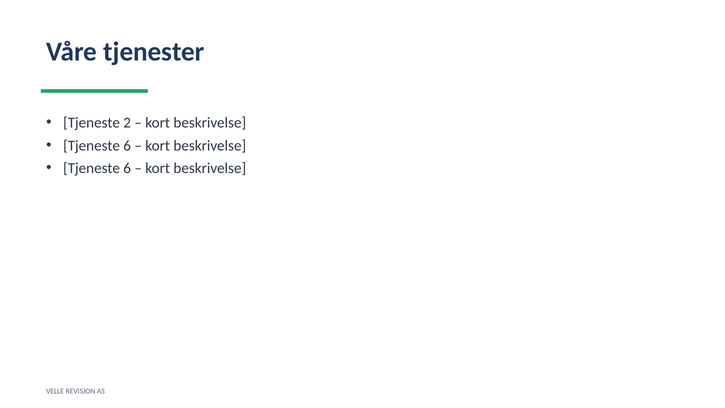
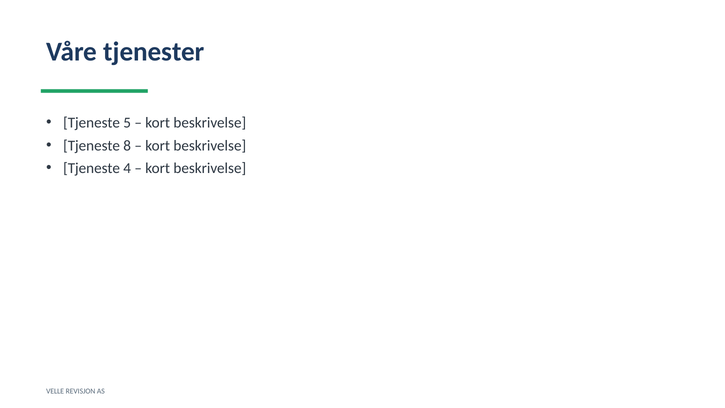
2: 2 -> 5
6 at (127, 145): 6 -> 8
6 at (127, 168): 6 -> 4
